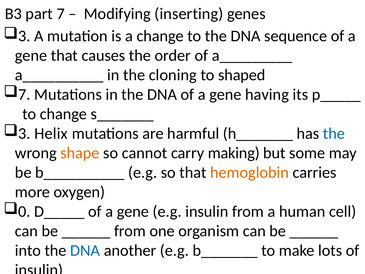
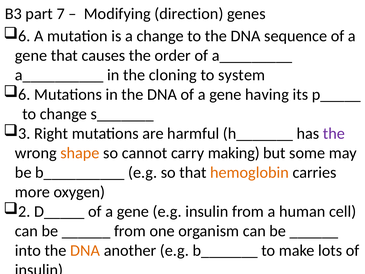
inserting: inserting -> direction
3 at (24, 36): 3 -> 6
shaped: shaped -> system
7 at (24, 94): 7 -> 6
Helix: Helix -> Right
the at (334, 133) colour: blue -> purple
0: 0 -> 2
DNA at (85, 250) colour: blue -> orange
